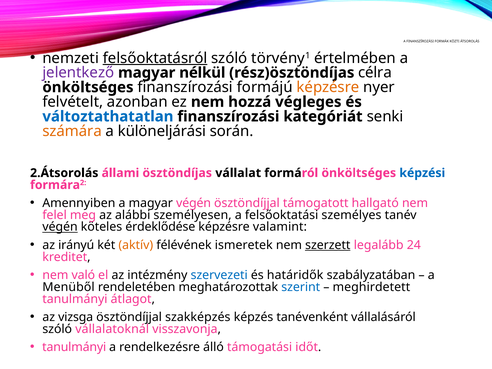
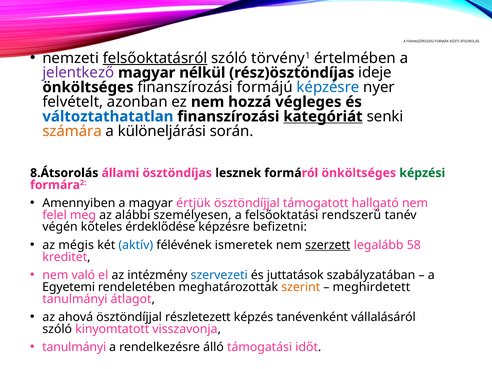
célra: célra -> ideje
képzésre at (328, 87) colour: orange -> blue
kategóriát underline: none -> present
2.Átsorolás: 2.Átsorolás -> 8.Átsorolás
vállalat: vállalat -> lesznek
képzési colour: blue -> green
magyar végén: végén -> értjük
személyes: személyes -> rendszerű
végén at (60, 227) underline: present -> none
valamint: valamint -> befizetni
irányú: irányú -> mégis
aktív colour: orange -> blue
24: 24 -> 58
határidők: határidők -> juttatások
Menüből: Menüből -> Egyetemi
szerint colour: blue -> orange
vizsga: vizsga -> ahová
szakképzés: szakképzés -> részletezett
vállalatoknál: vállalatoknál -> kinyomtatott
